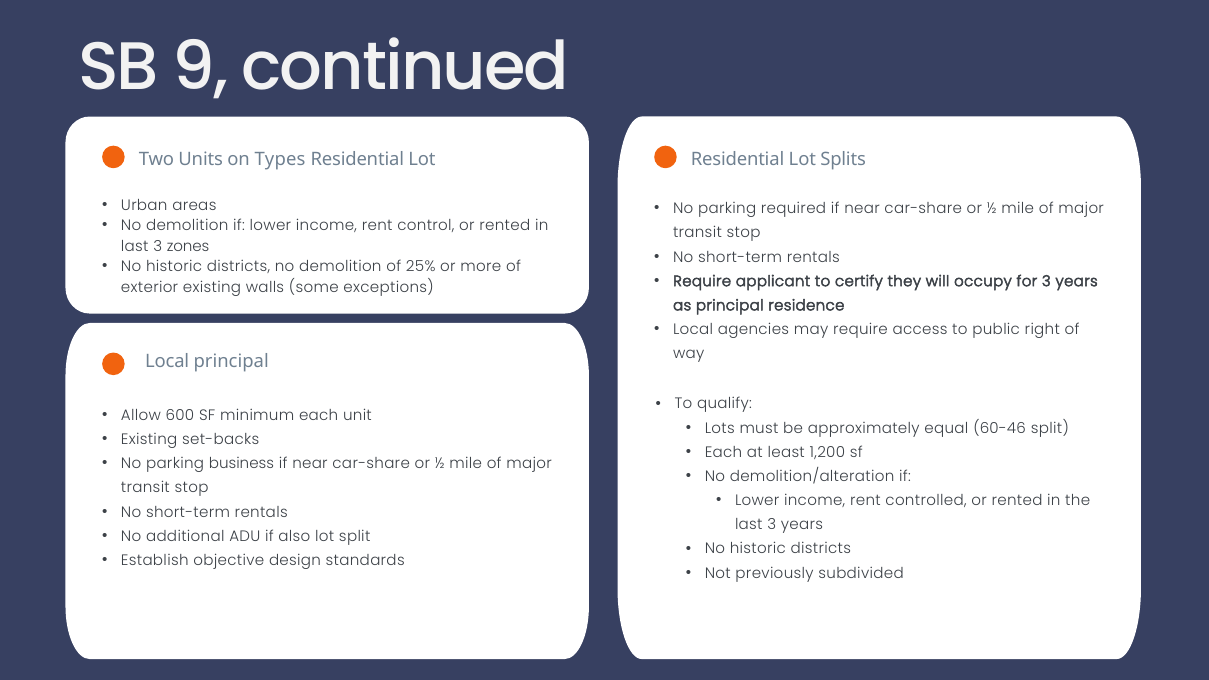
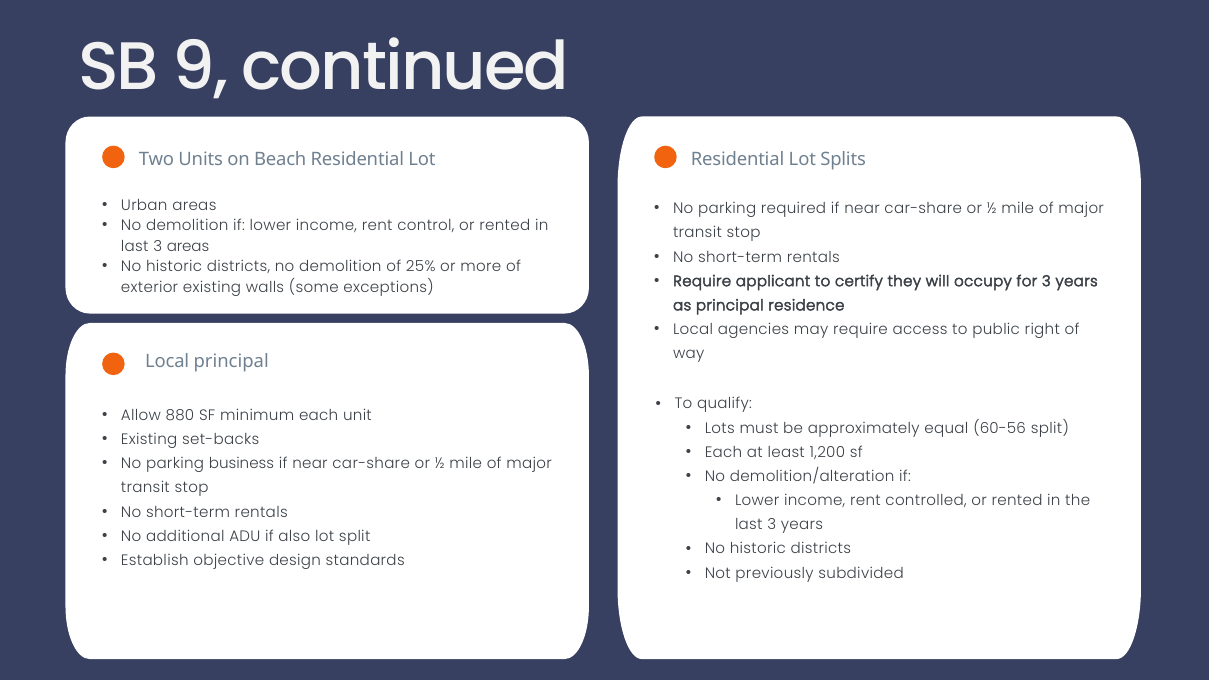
Types: Types -> Beach
3 zones: zones -> areas
600: 600 -> 880
60-46: 60-46 -> 60-56
